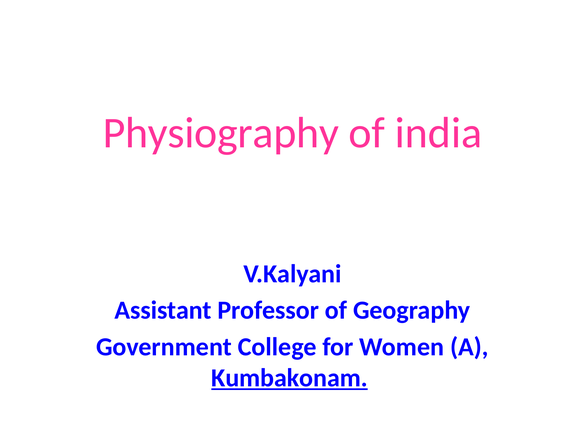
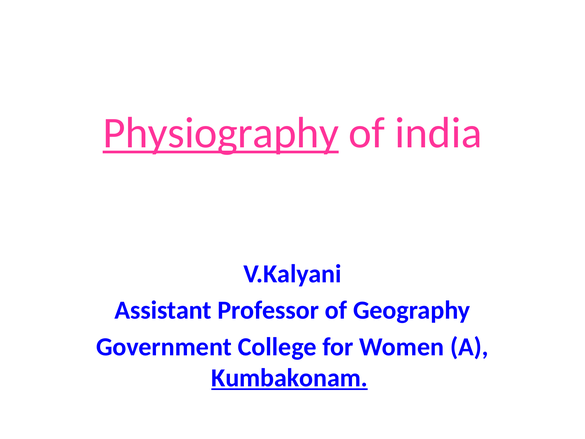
Physiography underline: none -> present
